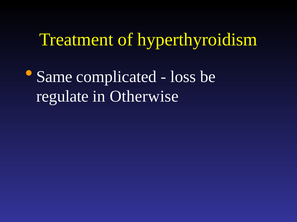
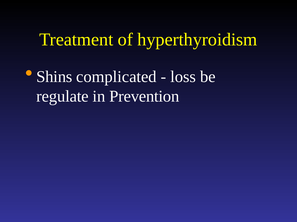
Same: Same -> Shins
Otherwise: Otherwise -> Prevention
